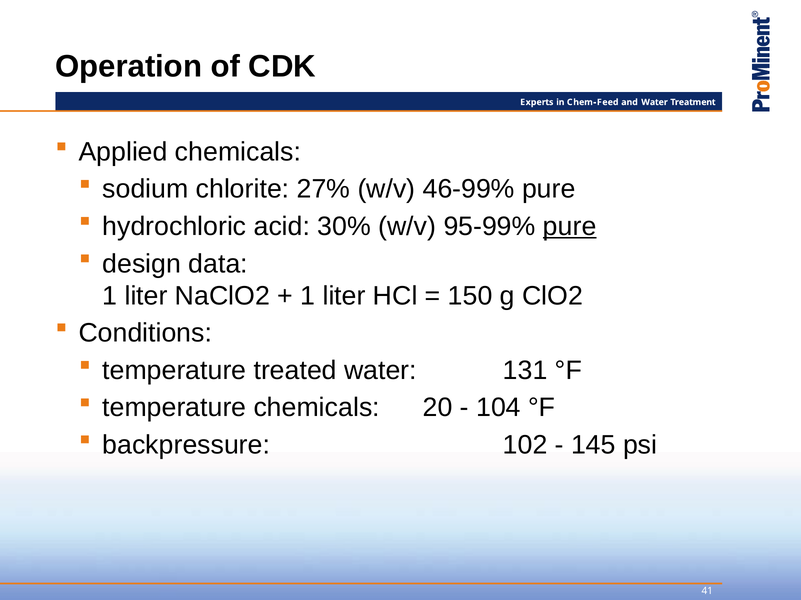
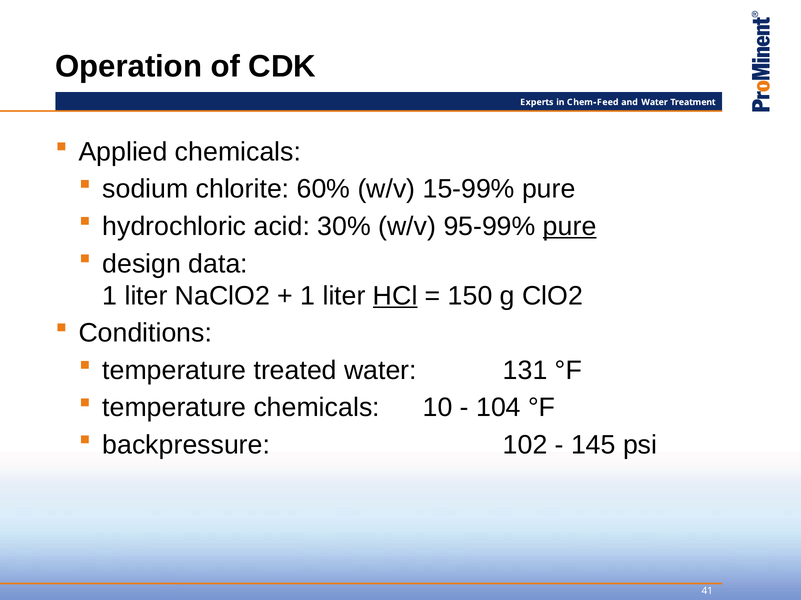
27%: 27% -> 60%
46-99%: 46-99% -> 15-99%
HCl underline: none -> present
20: 20 -> 10
